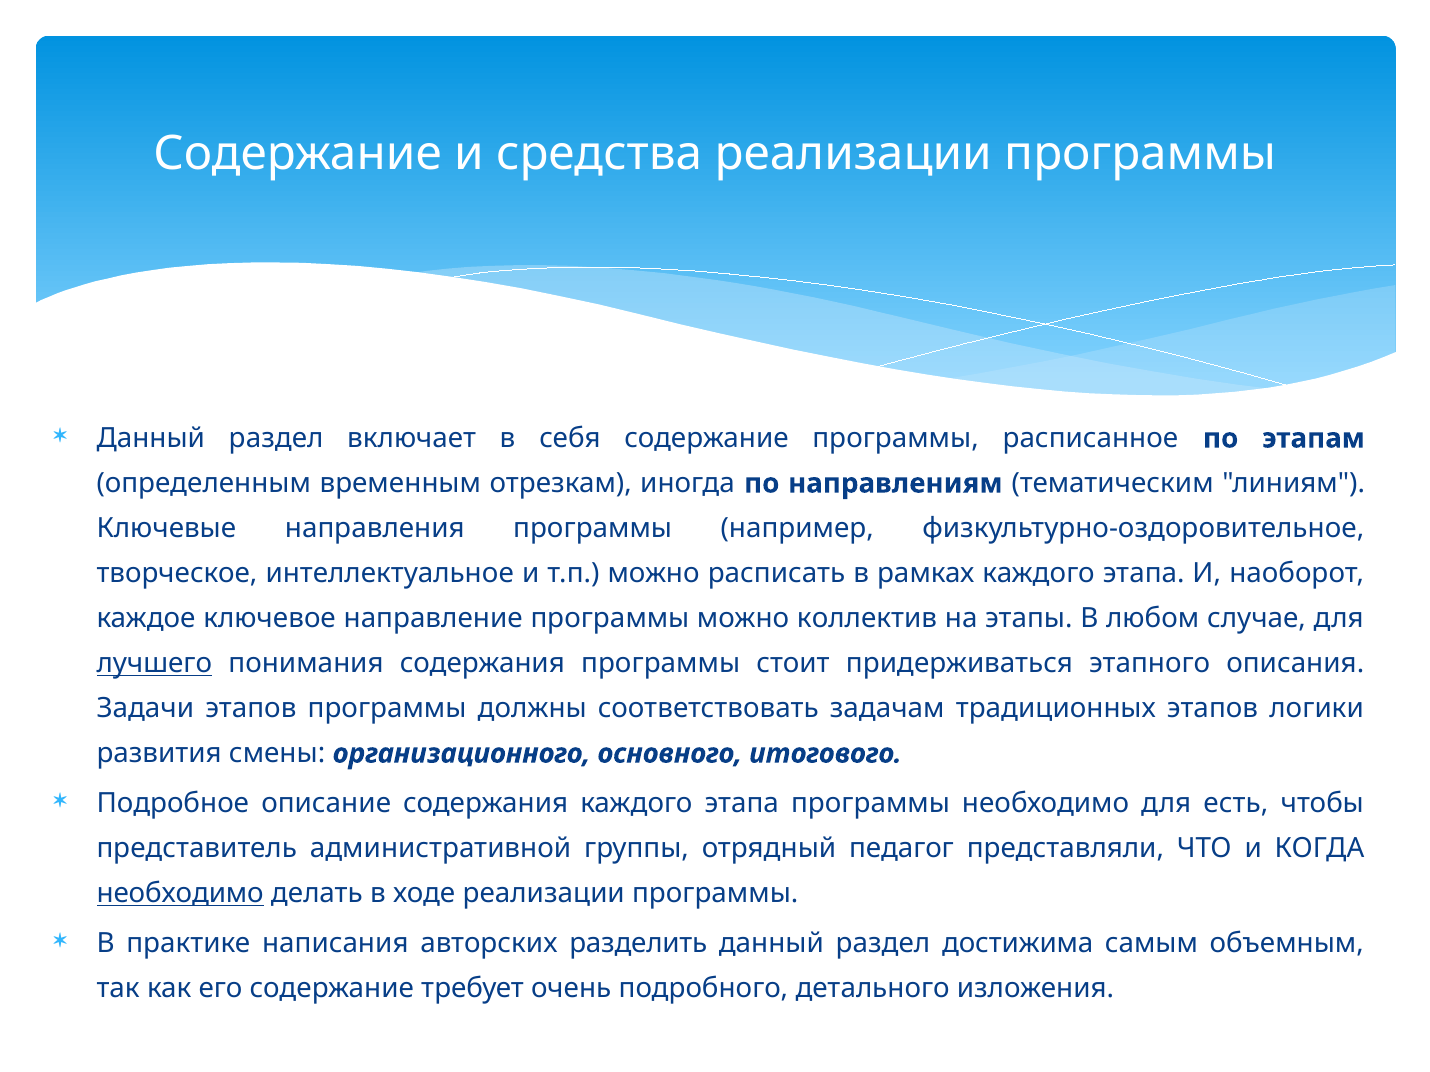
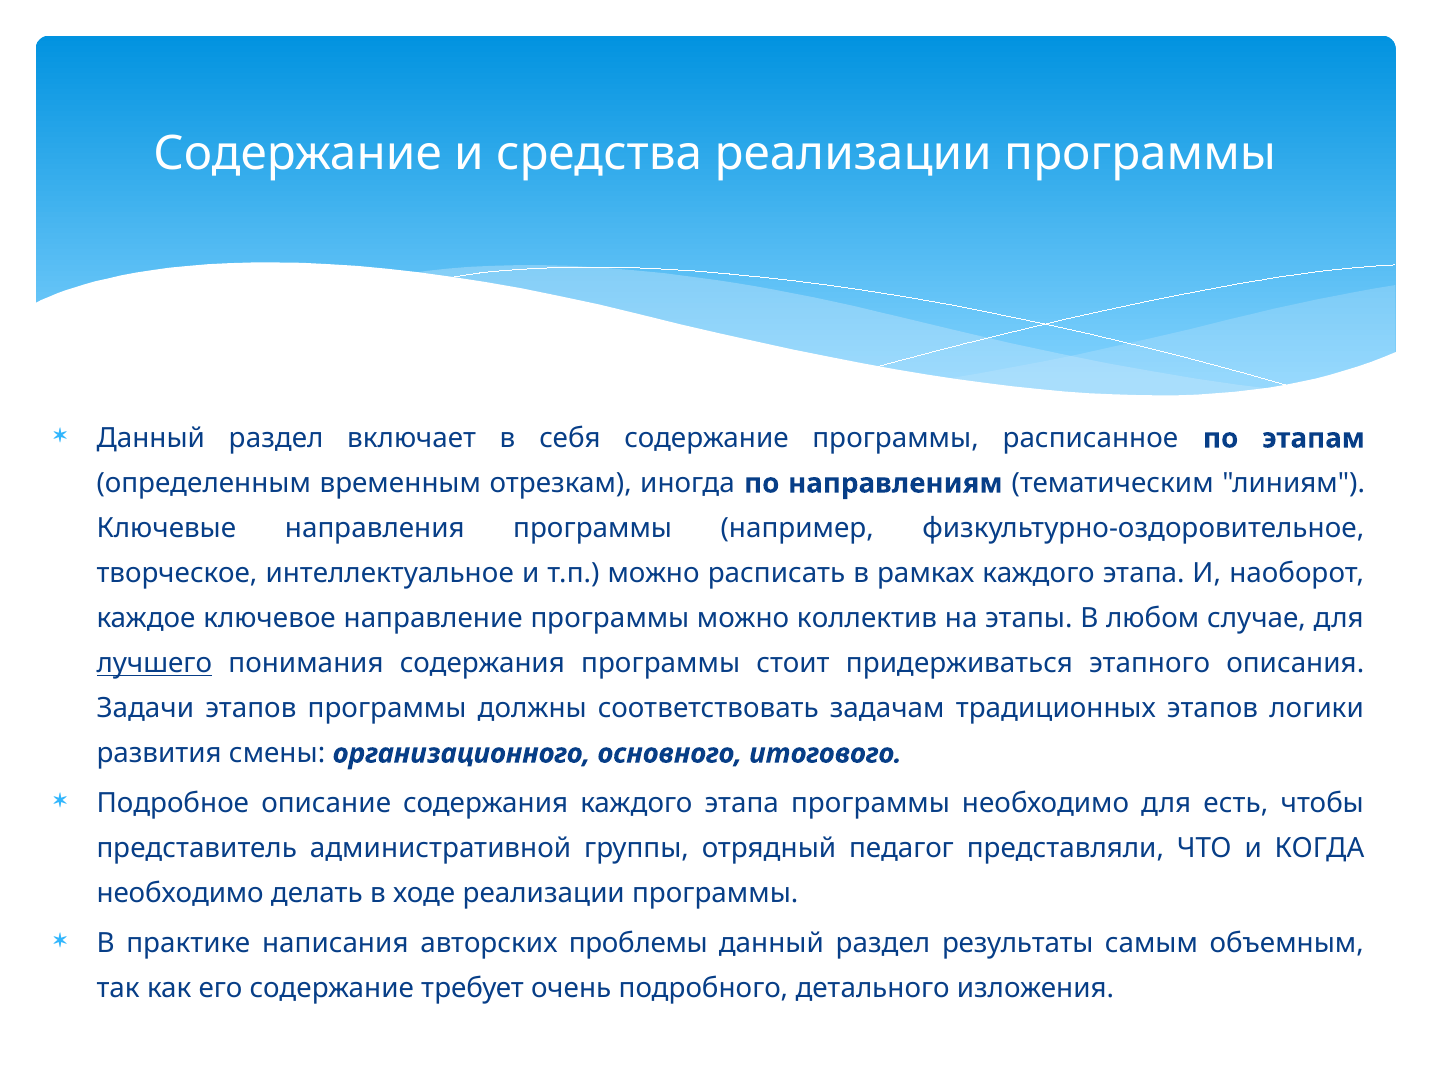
необходимо at (180, 894) underline: present -> none
разделить: разделить -> проблемы
достижима: достижима -> результаты
